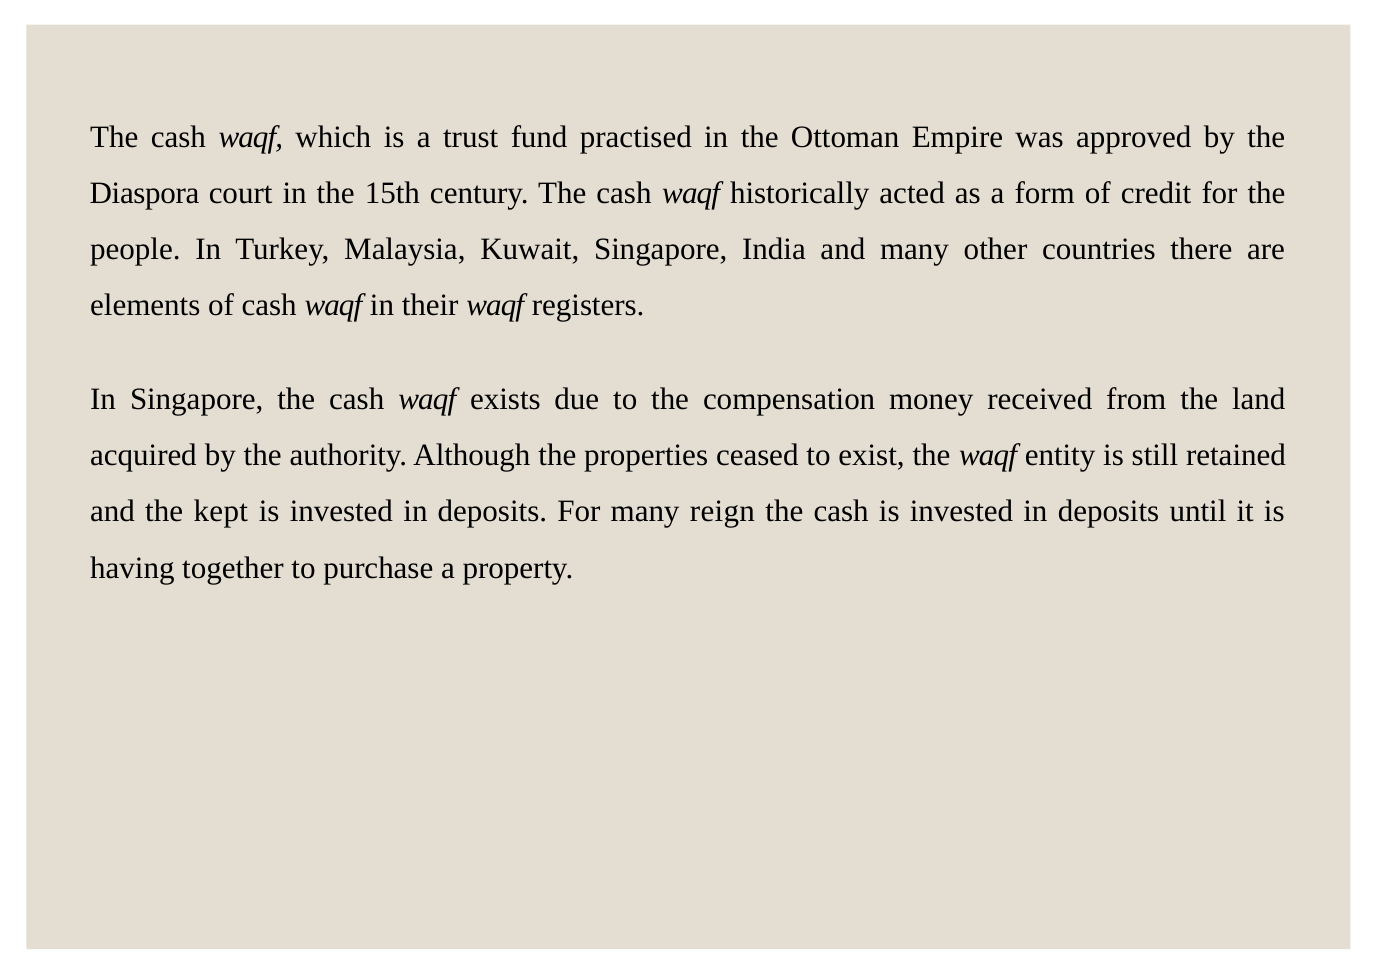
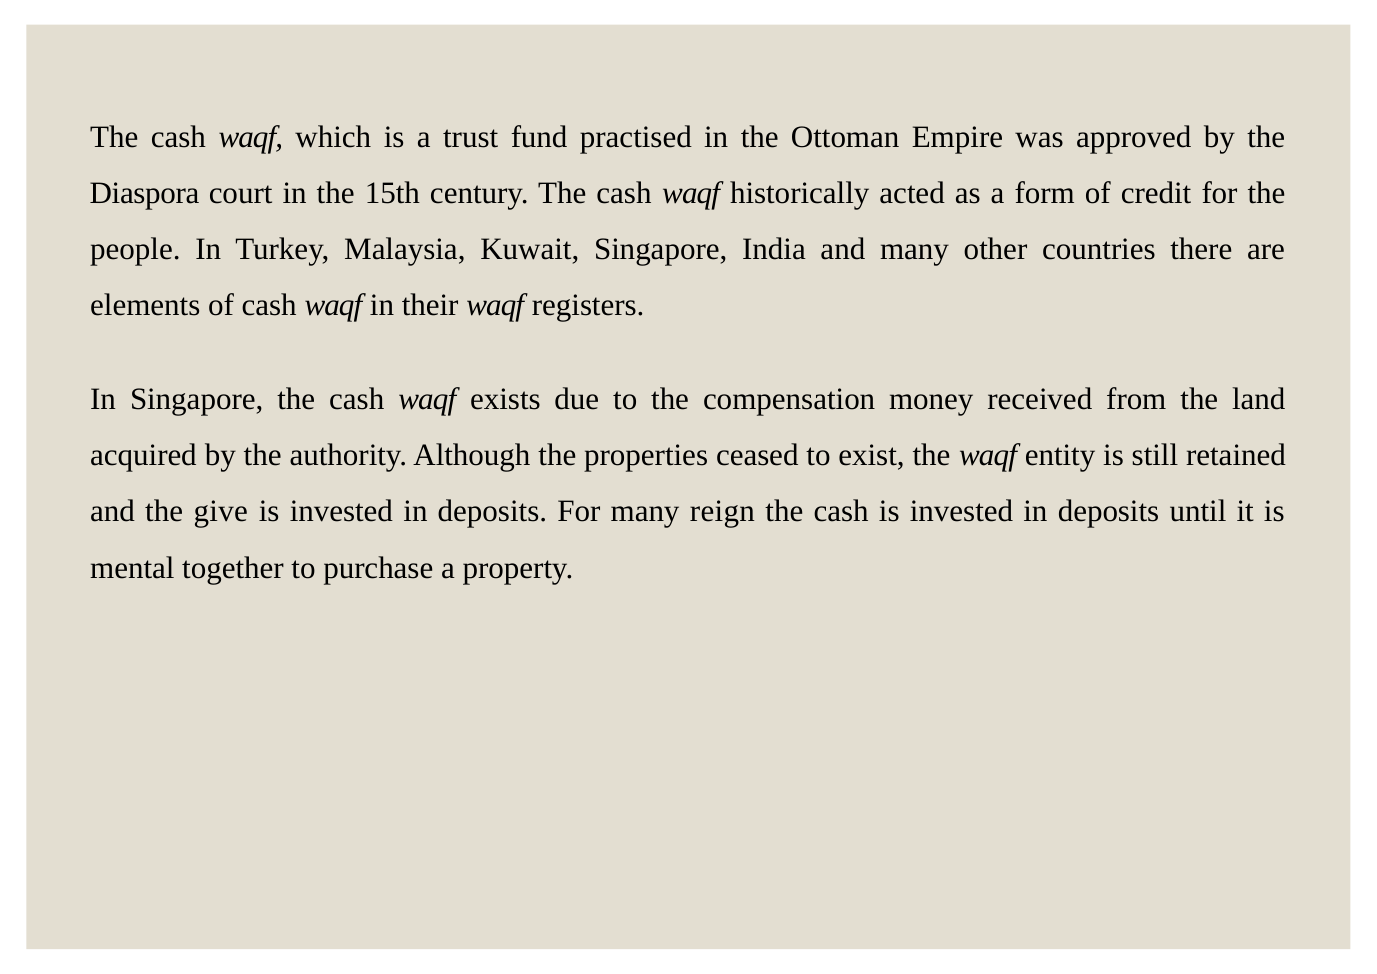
kept: kept -> give
having: having -> mental
